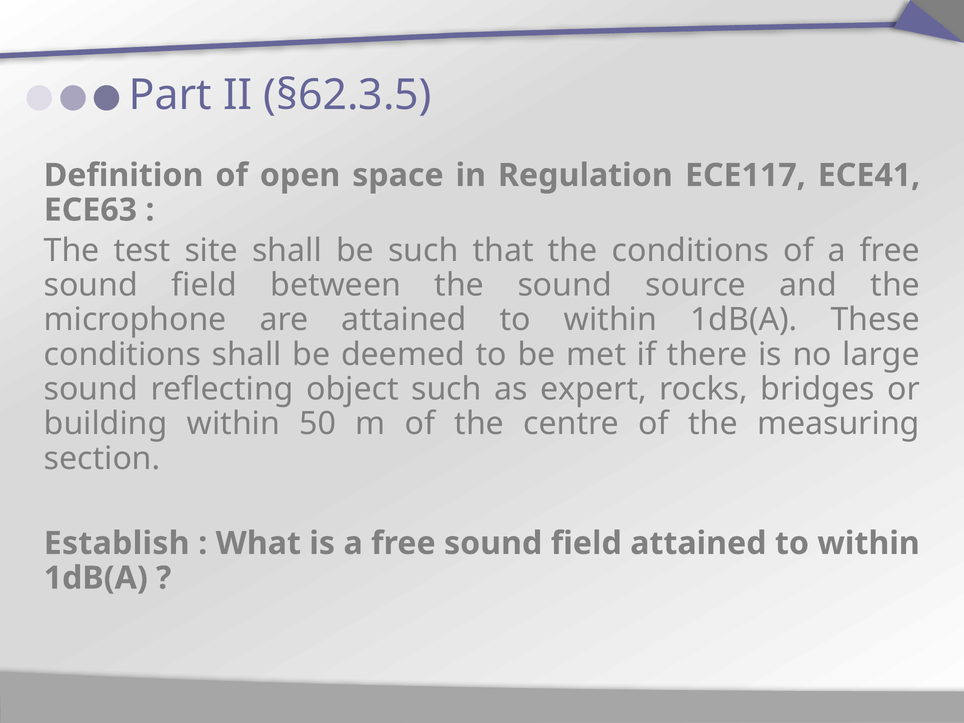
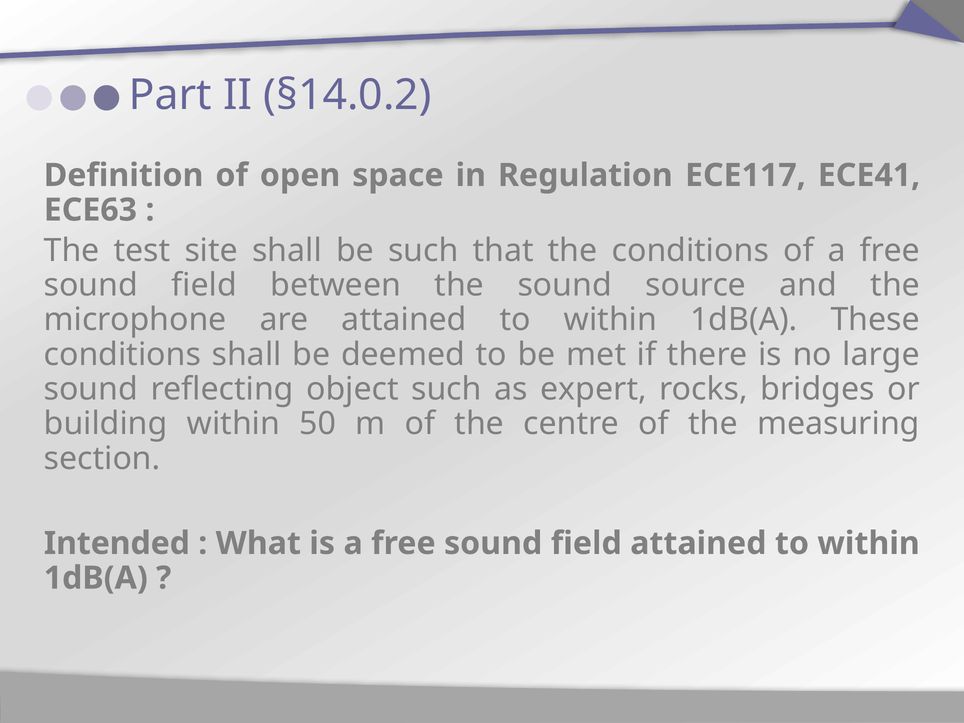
§62.3.5: §62.3.5 -> §14.0.2
Establish: Establish -> Intended
